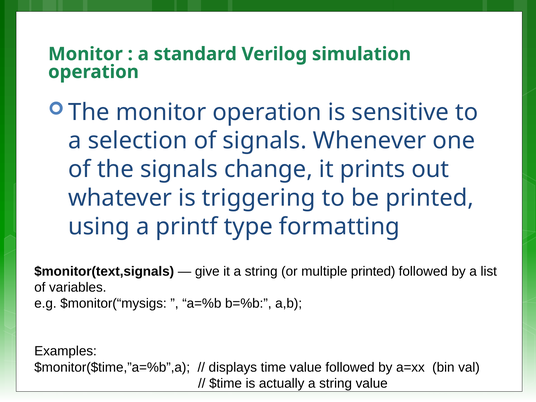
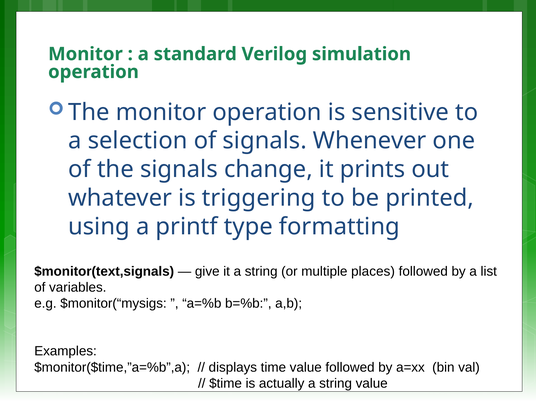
multiple printed: printed -> places
